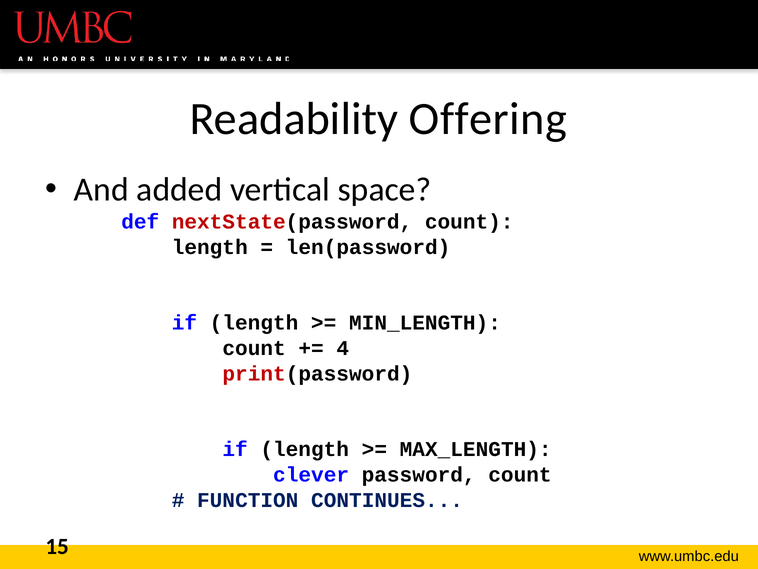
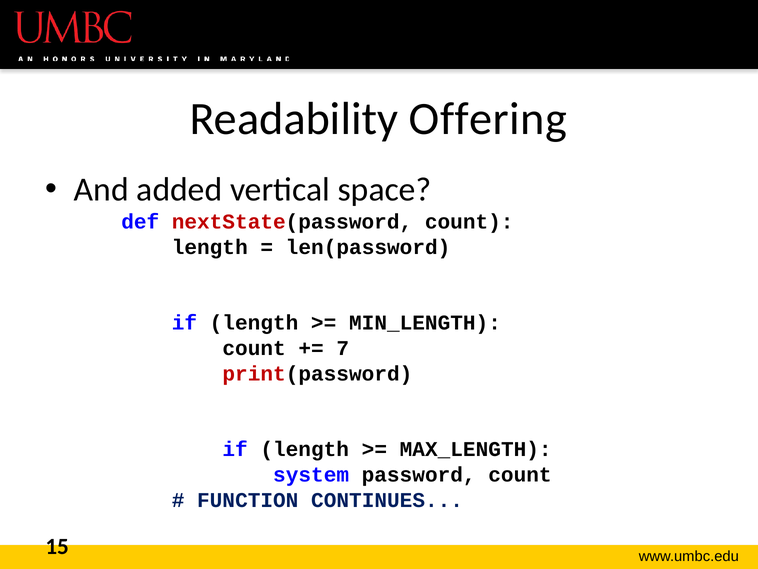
4: 4 -> 7
clever: clever -> system
